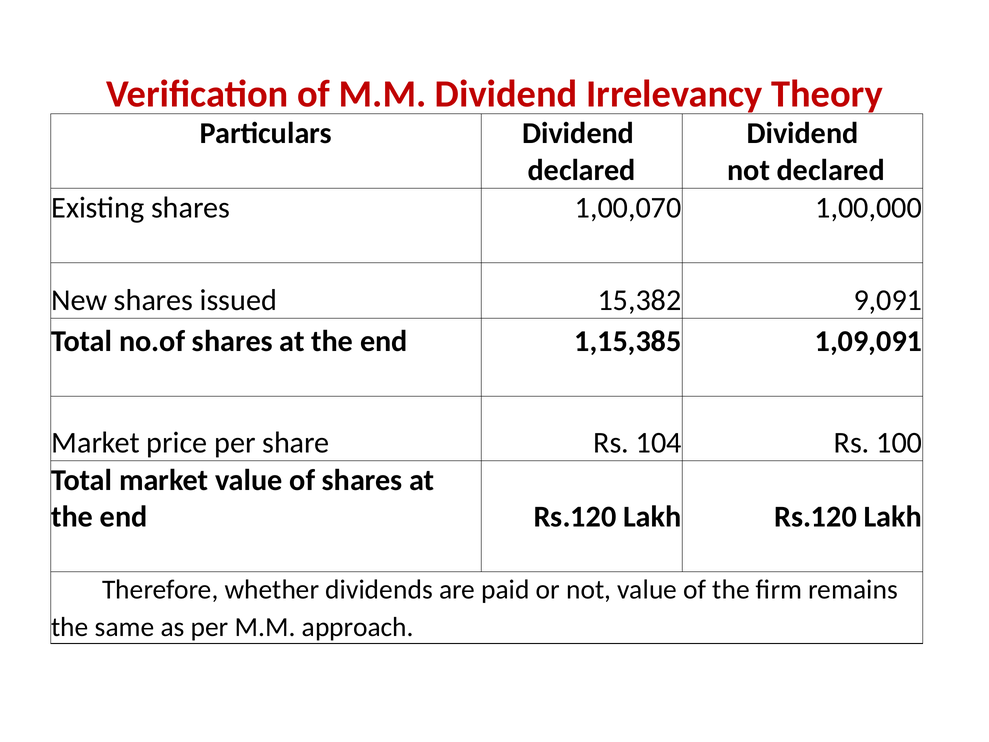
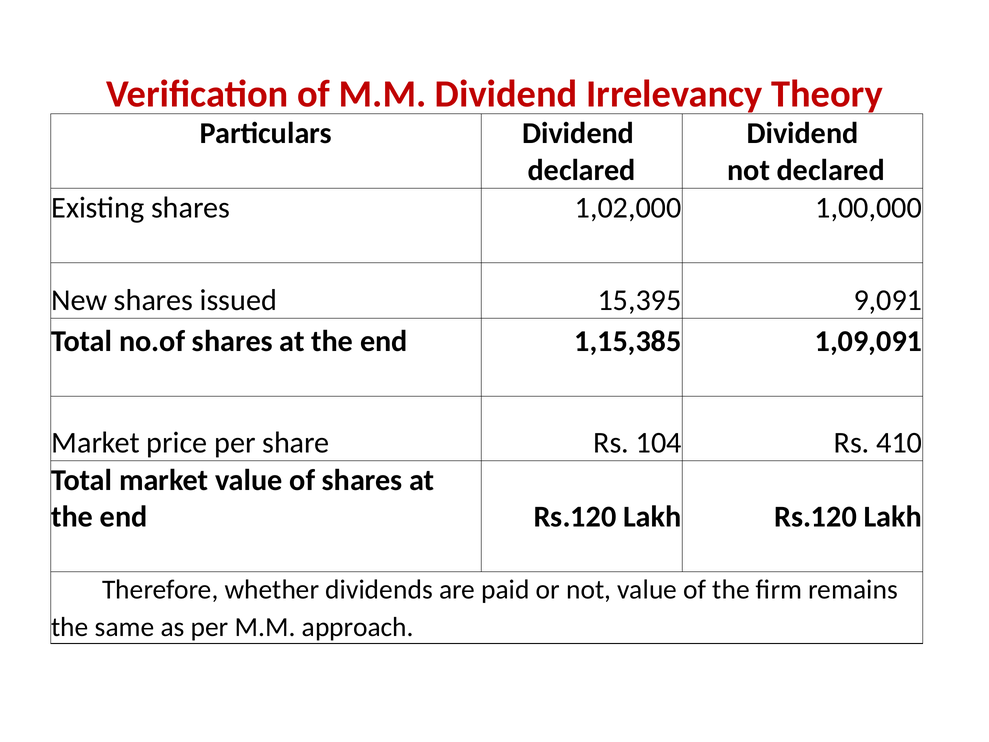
1,00,070: 1,00,070 -> 1,02,000
15,382: 15,382 -> 15,395
100: 100 -> 410
